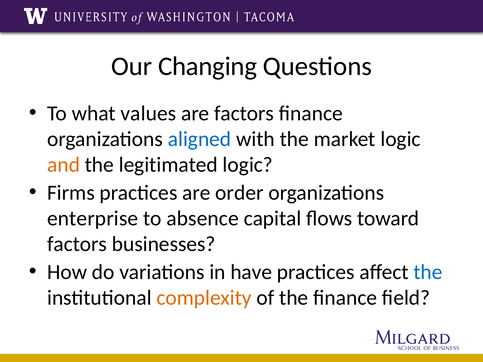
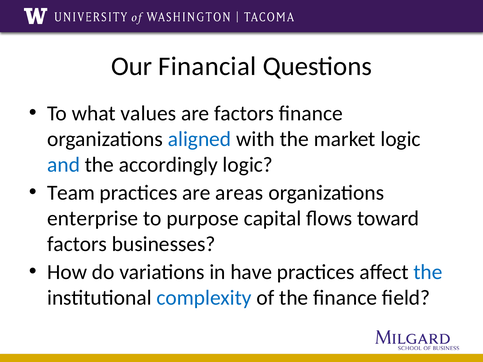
Changing: Changing -> Financial
and colour: orange -> blue
legitimated: legitimated -> accordingly
Firms: Firms -> Team
order: order -> areas
absence: absence -> purpose
complexity colour: orange -> blue
